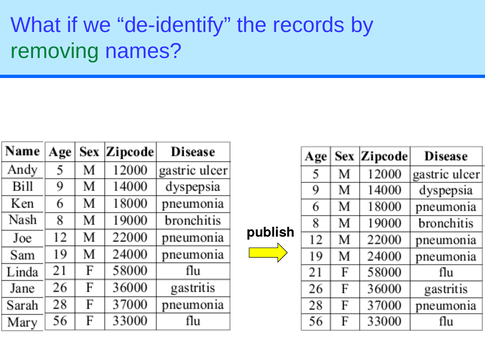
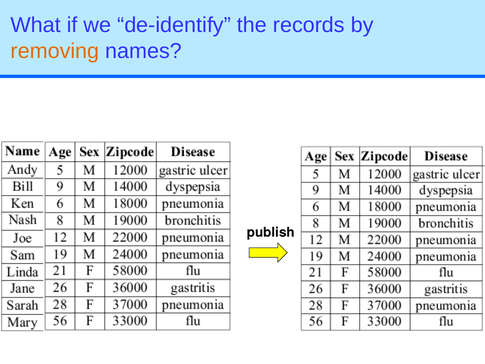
removing colour: green -> orange
